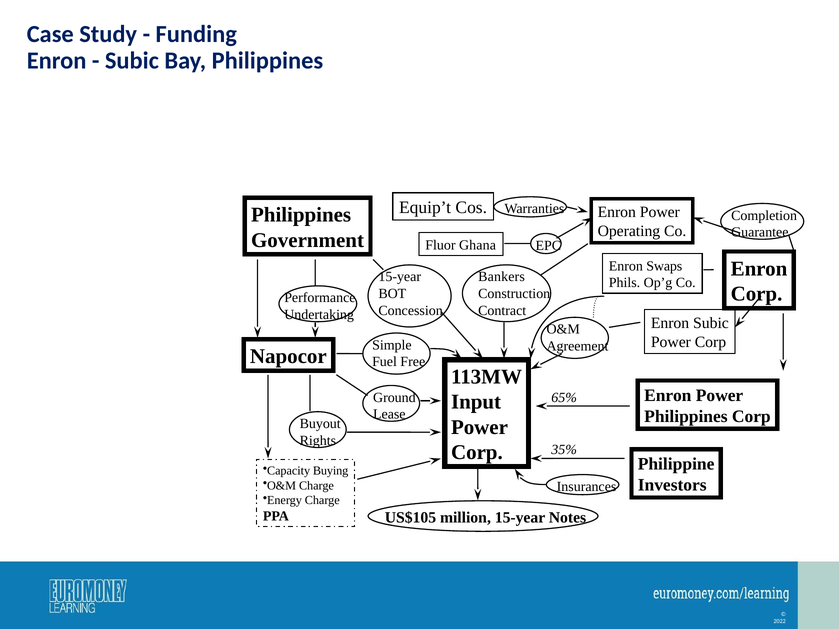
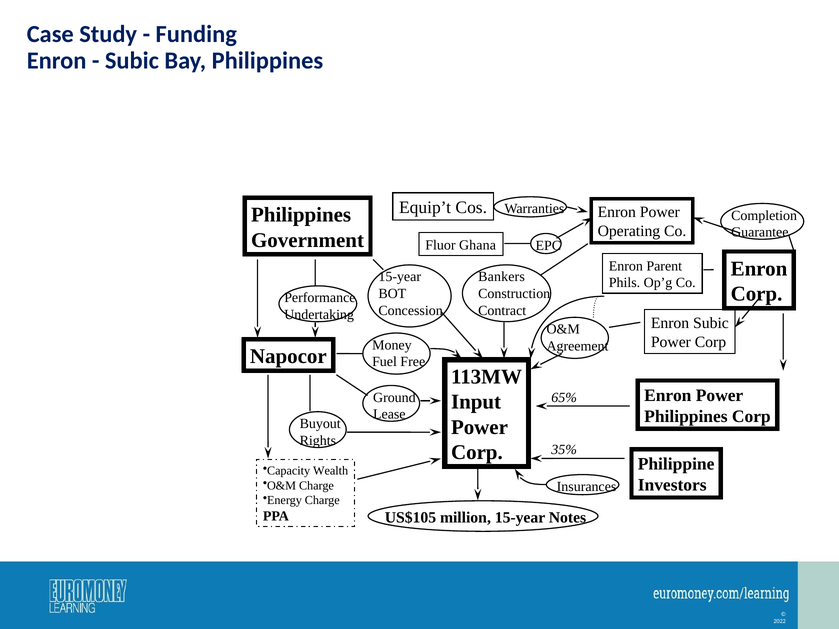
Swaps: Swaps -> Parent
Simple: Simple -> Money
Buying: Buying -> Wealth
